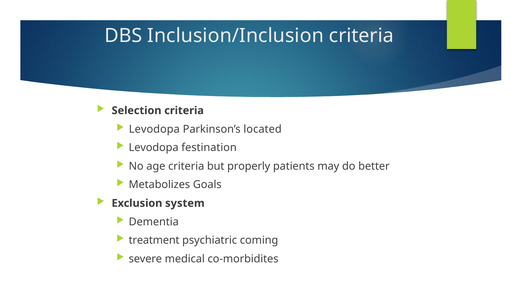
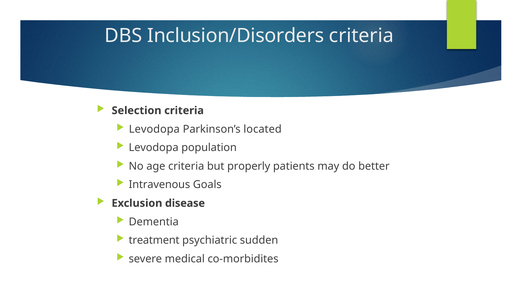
Inclusion/Inclusion: Inclusion/Inclusion -> Inclusion/Disorders
festination: festination -> population
Metabolizes: Metabolizes -> Intravenous
system: system -> disease
coming: coming -> sudden
